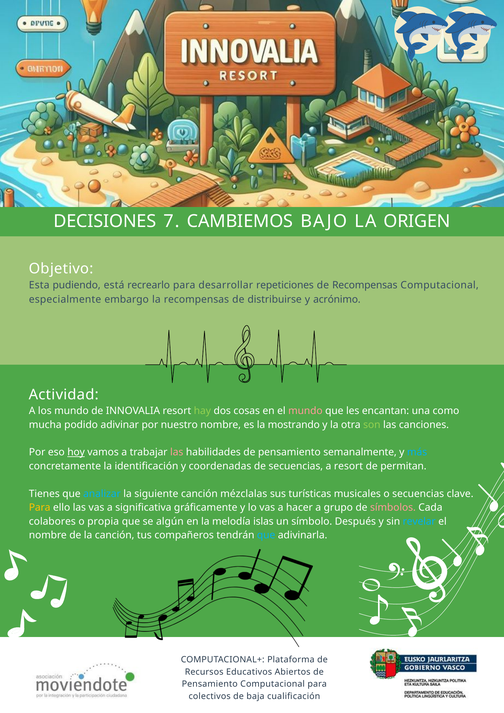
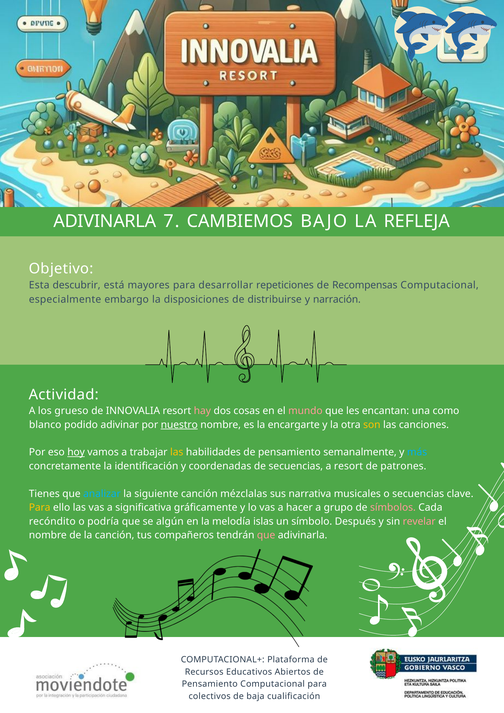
DECISIONES at (105, 221): DECISIONES -> ADIVINARLA
ORIGEN: ORIGEN -> REFLEJA
pudiendo: pudiendo -> descubrir
recrearlo: recrearlo -> mayores
la recompensas: recompensas -> disposiciones
acrónimo: acrónimo -> narración
los mundo: mundo -> grueso
hay colour: light green -> pink
mucha: mucha -> blanco
nuestro underline: none -> present
mostrando: mostrando -> encargarte
son colour: light green -> yellow
las at (177, 452) colour: pink -> yellow
permitan: permitan -> patrones
turísticas: turísticas -> narrativa
colabores: colabores -> recóndito
propia: propia -> podría
revelar colour: light blue -> pink
que at (266, 535) colour: light blue -> pink
